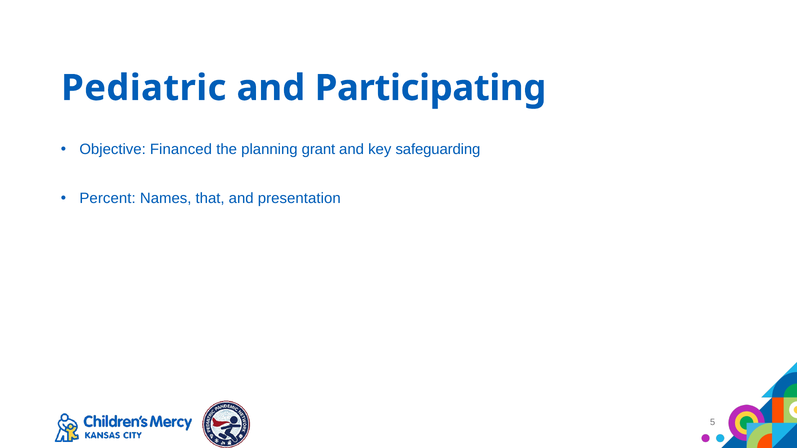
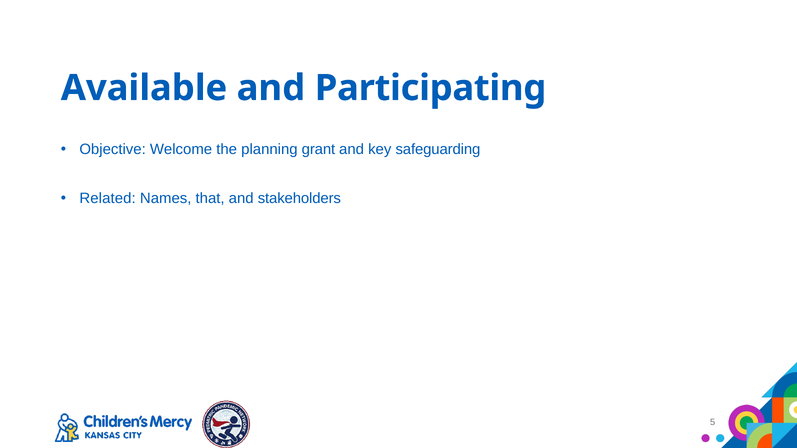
Pediatric: Pediatric -> Available
Financed: Financed -> Welcome
Percent: Percent -> Related
presentation: presentation -> stakeholders
